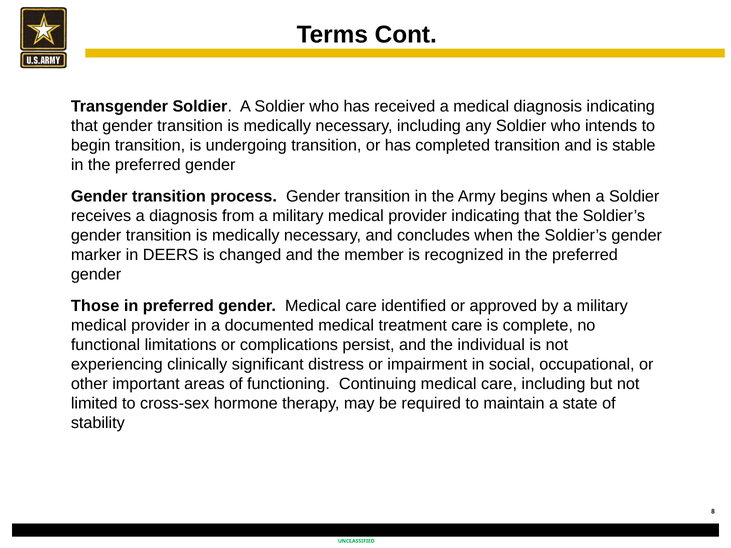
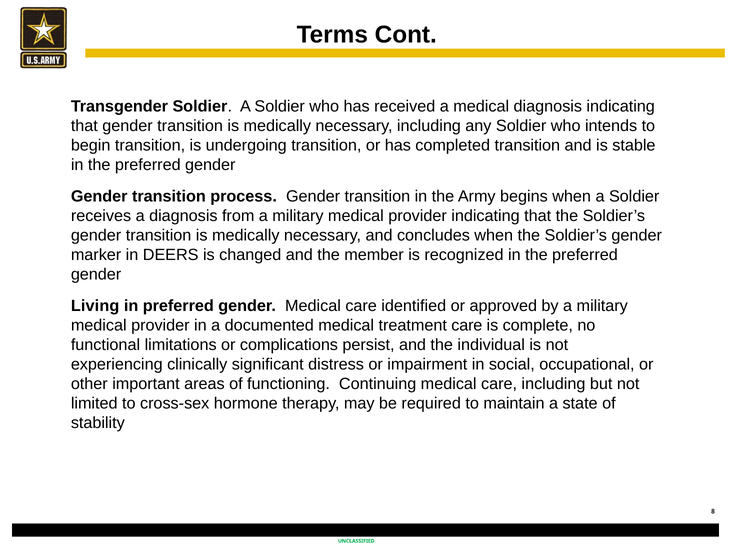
Those: Those -> Living
